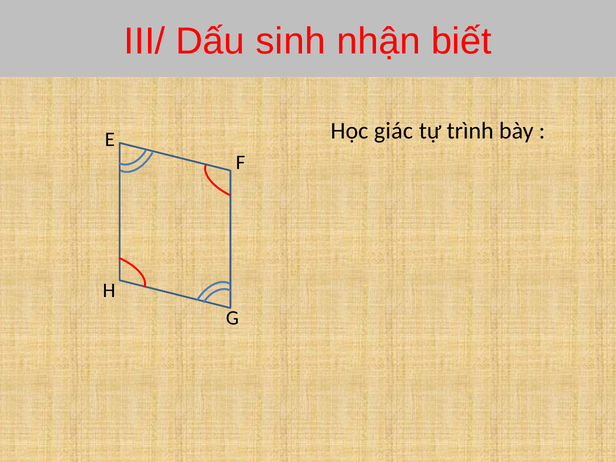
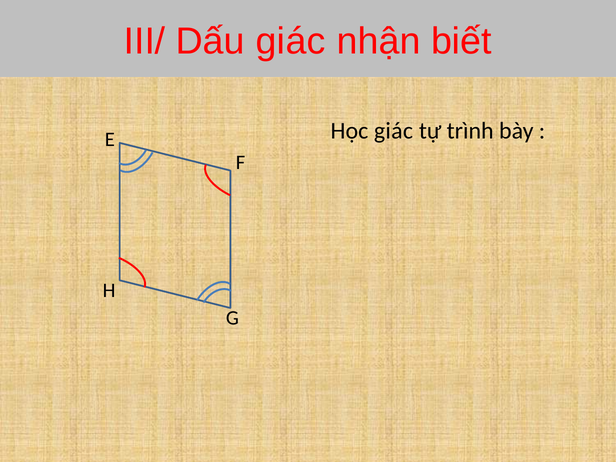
Dấu sinh: sinh -> giác
